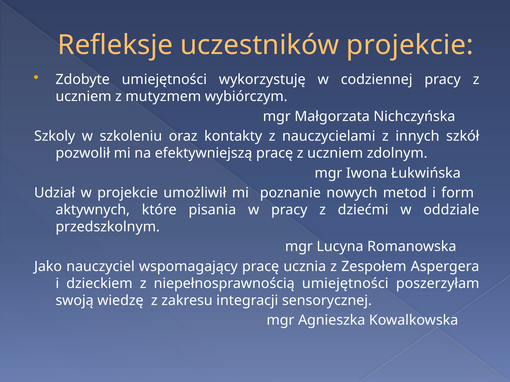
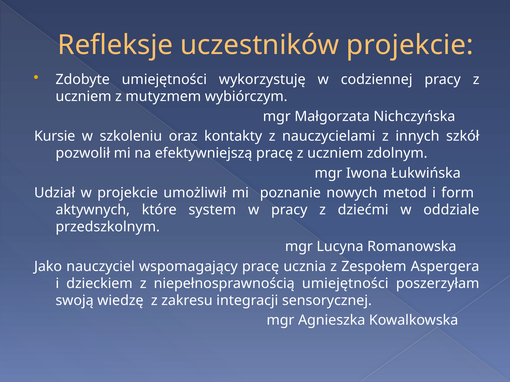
Szkoly: Szkoly -> Kursie
pisania: pisania -> system
